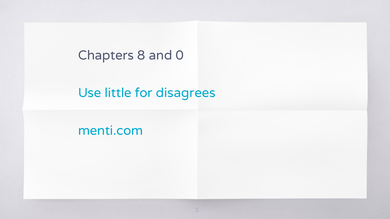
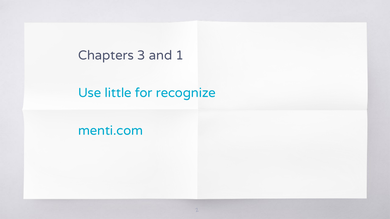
8: 8 -> 3
0: 0 -> 1
disagrees: disagrees -> recognize
